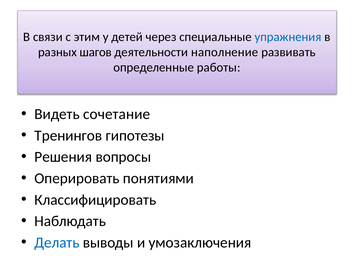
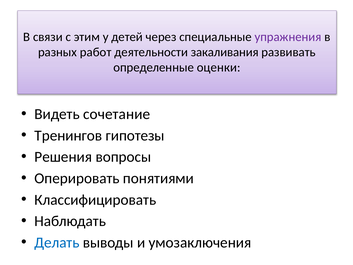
упражнения colour: blue -> purple
шагов: шагов -> работ
наполнение: наполнение -> закаливания
работы: работы -> оценки
